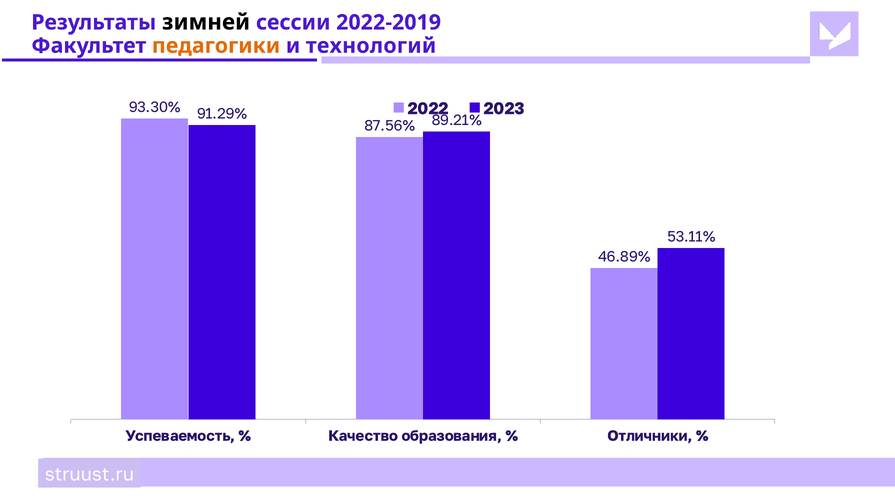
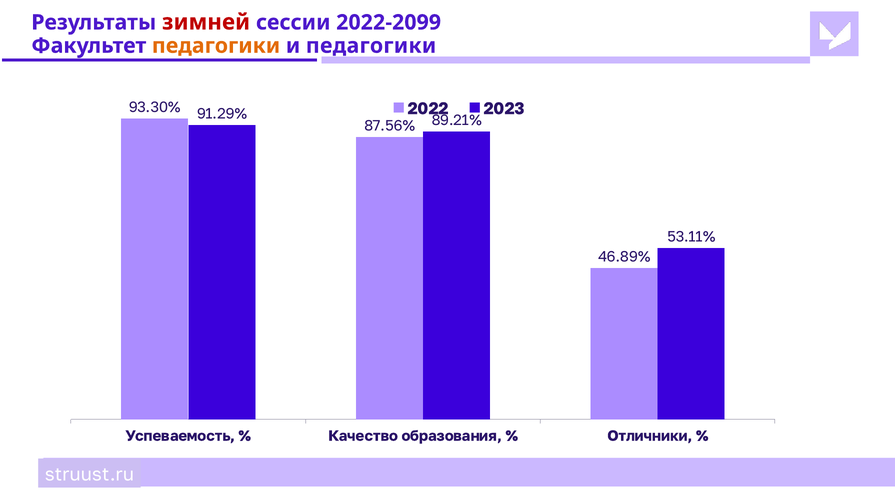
зимней colour: black -> red
2022-2019: 2022-2019 -> 2022-2099
и технологий: технологий -> педагогики
